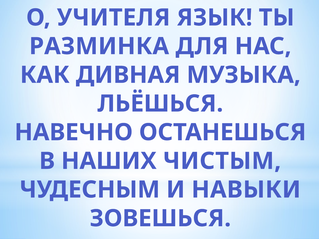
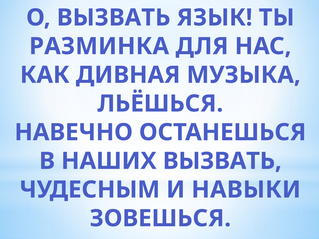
О УЧИТЕЛЯ: УЧИТЕЛЯ -> ВЫЗВАТЬ
НАШИХ ЧИСТЫМ: ЧИСТЫМ -> ВЫЗВАТЬ
